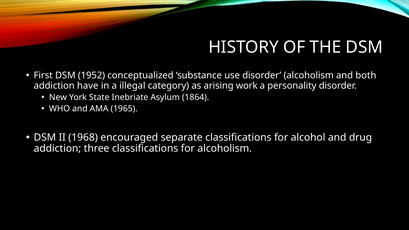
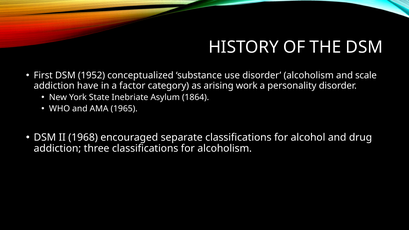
both: both -> scale
illegal: illegal -> factor
